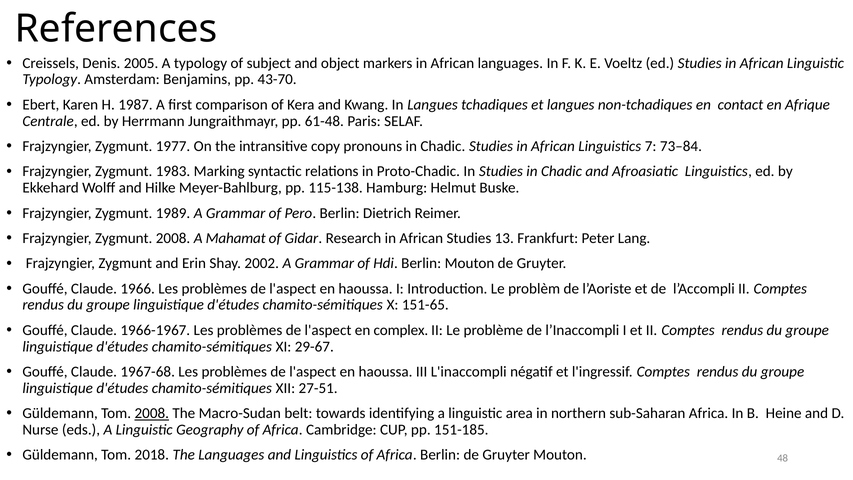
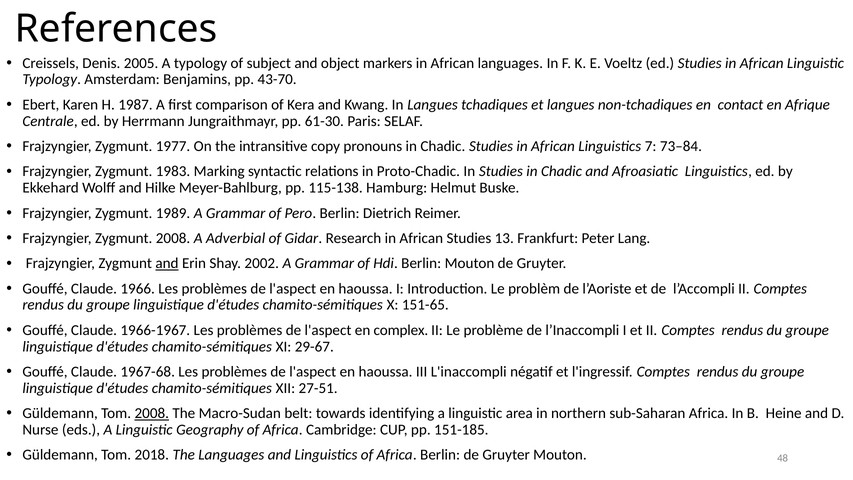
61-48: 61-48 -> 61-30
Mahamat: Mahamat -> Adverbial
and at (167, 263) underline: none -> present
